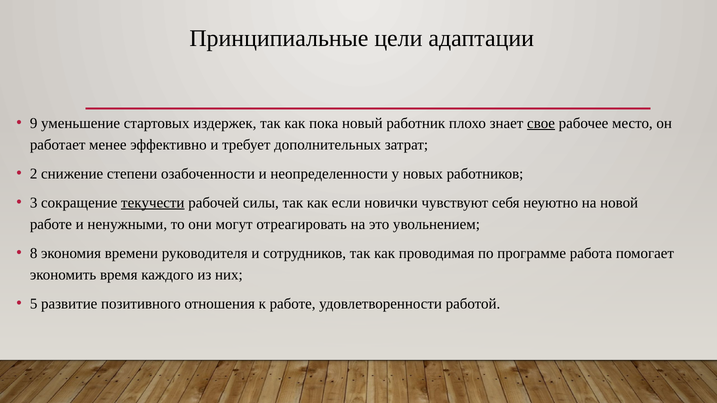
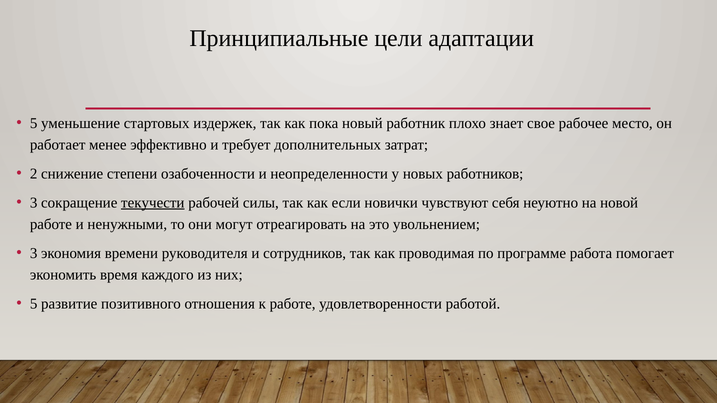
9 at (34, 123): 9 -> 5
свое underline: present -> none
8 at (34, 253): 8 -> 3
